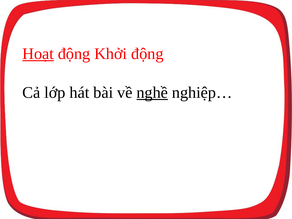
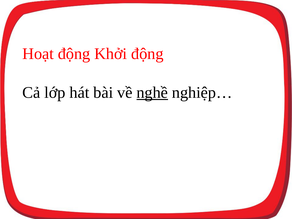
Hoạt underline: present -> none
